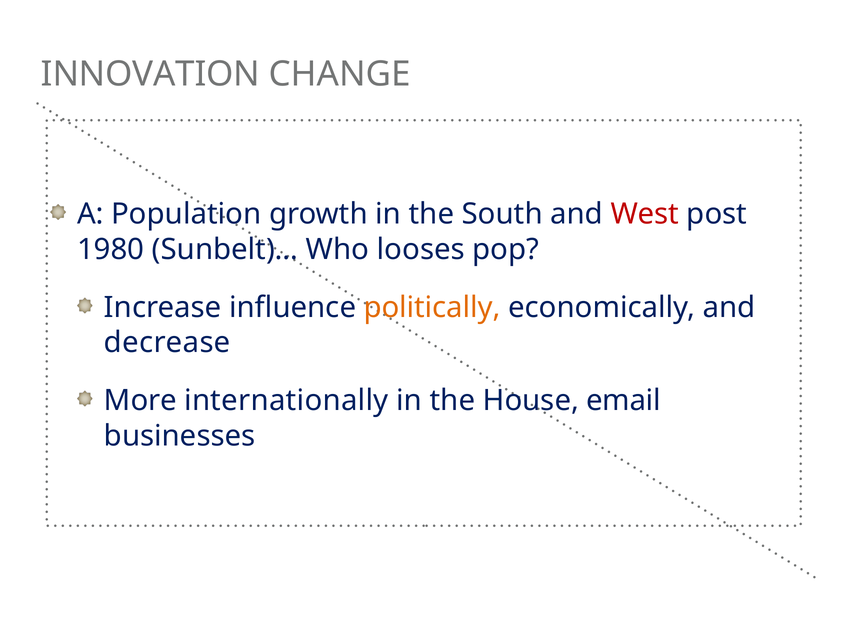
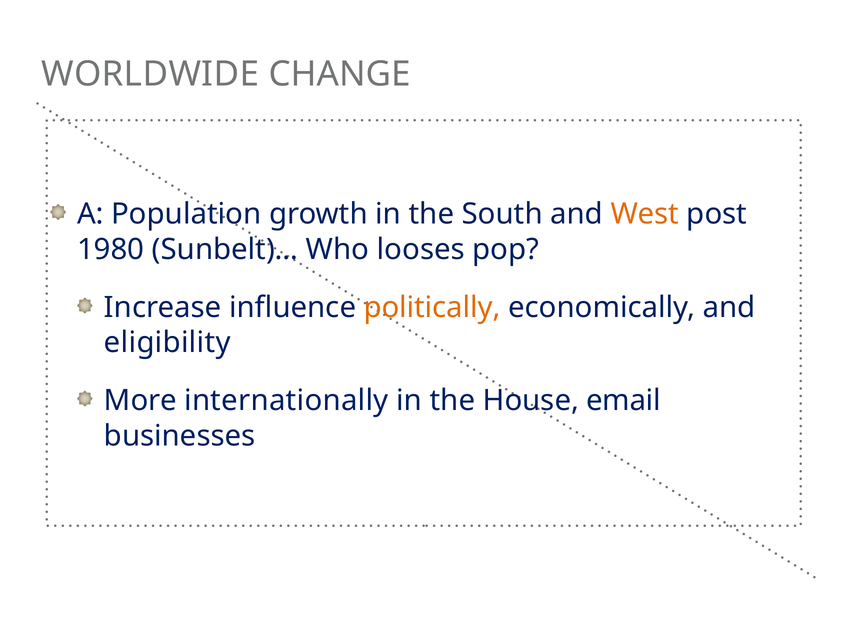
INNOVATION: INNOVATION -> WORLDWIDE
West colour: red -> orange
decrease: decrease -> eligibility
